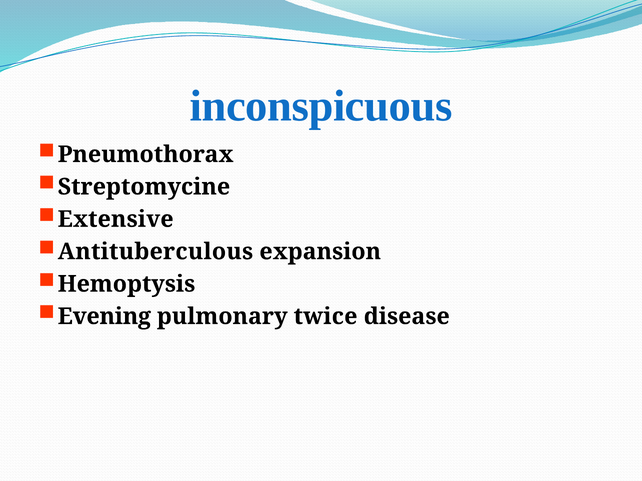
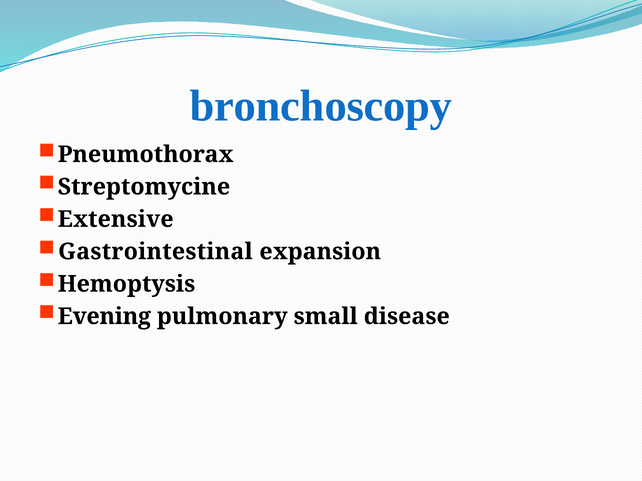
inconspicuous: inconspicuous -> bronchoscopy
Antituberculous: Antituberculous -> Gastrointestinal
twice: twice -> small
